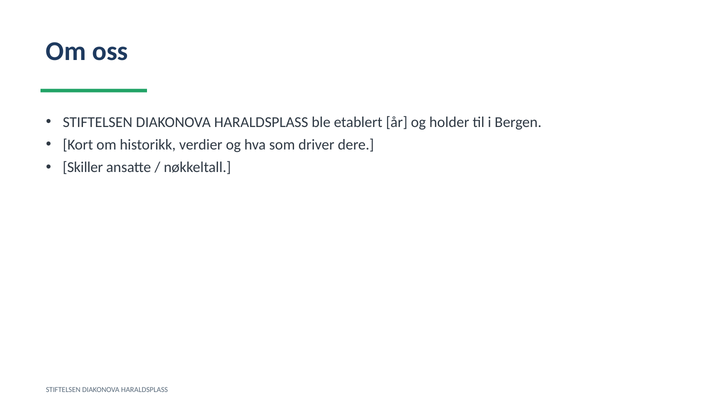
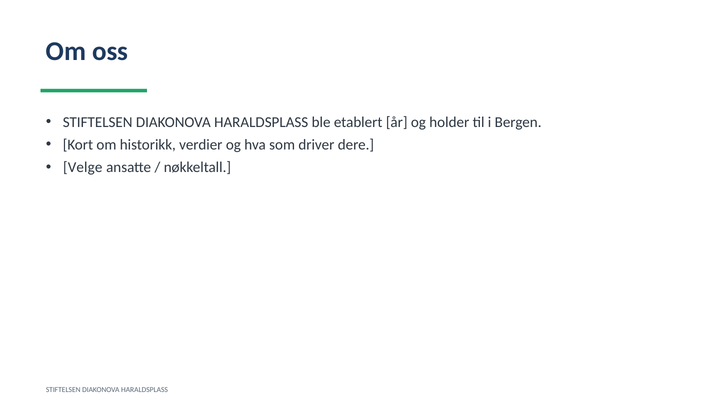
Skiller: Skiller -> Velge
